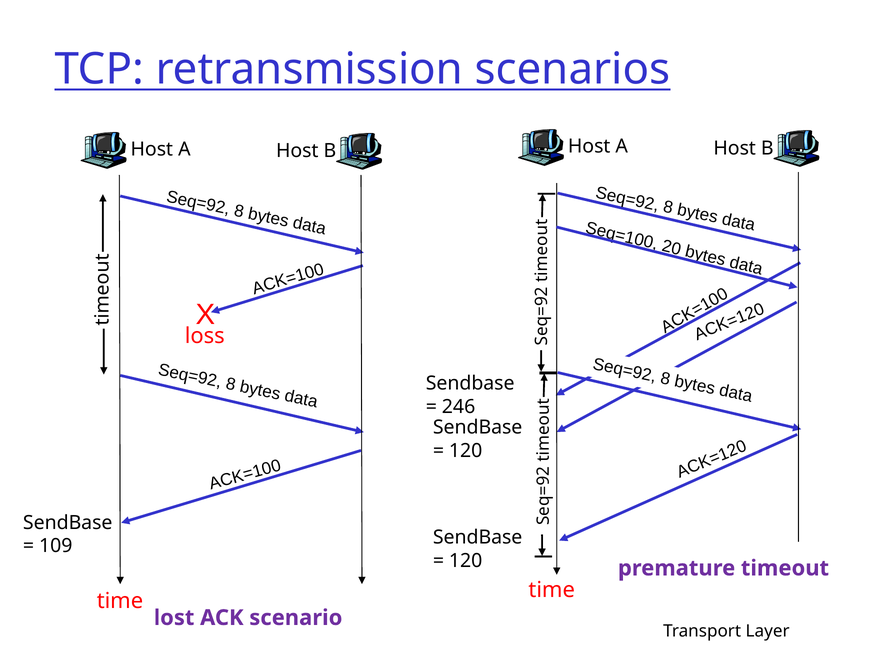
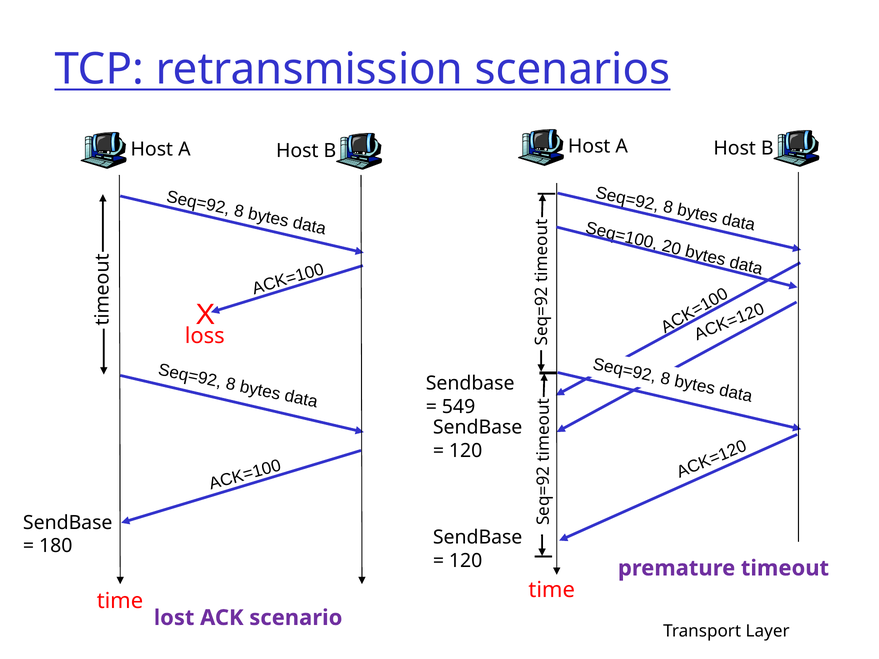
246: 246 -> 549
109: 109 -> 180
